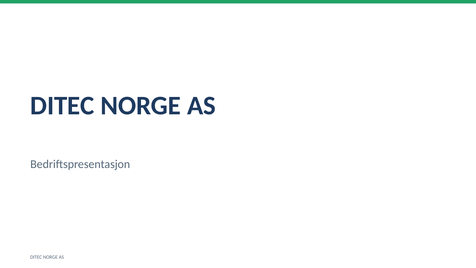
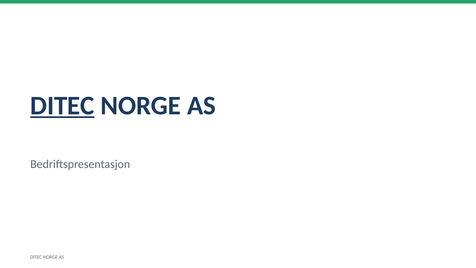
DITEC at (62, 106) underline: none -> present
